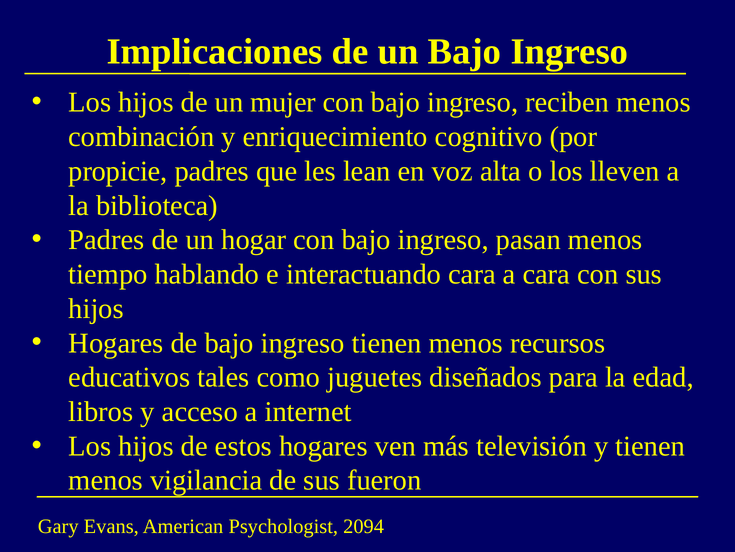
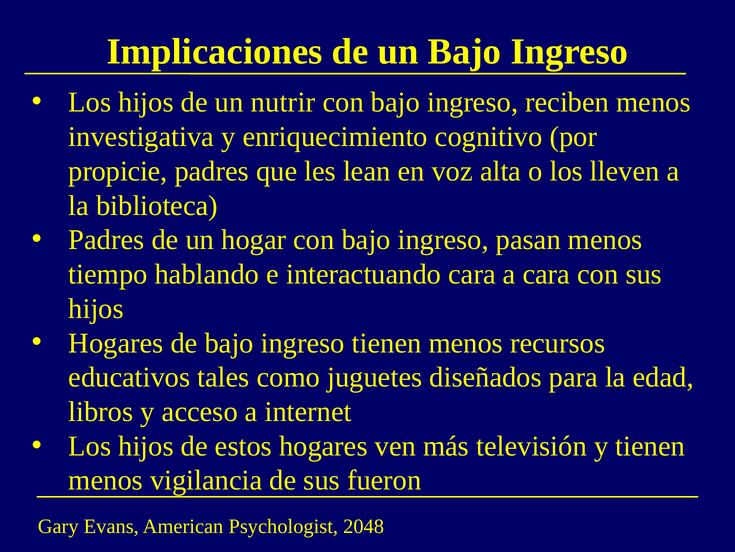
mujer: mujer -> nutrir
combinación: combinación -> investigativa
2094: 2094 -> 2048
